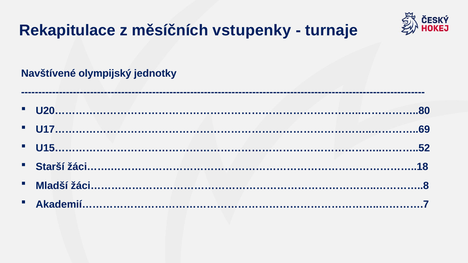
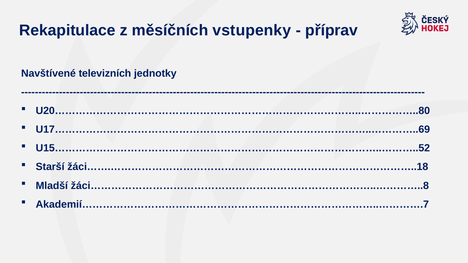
turnaje: turnaje -> příprav
olympijský: olympijský -> televizních
